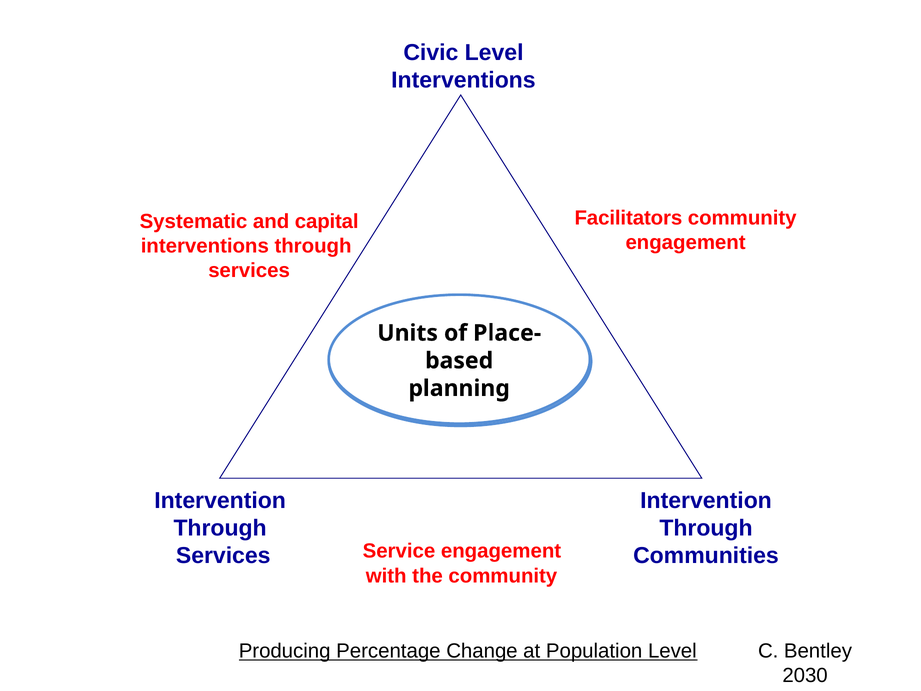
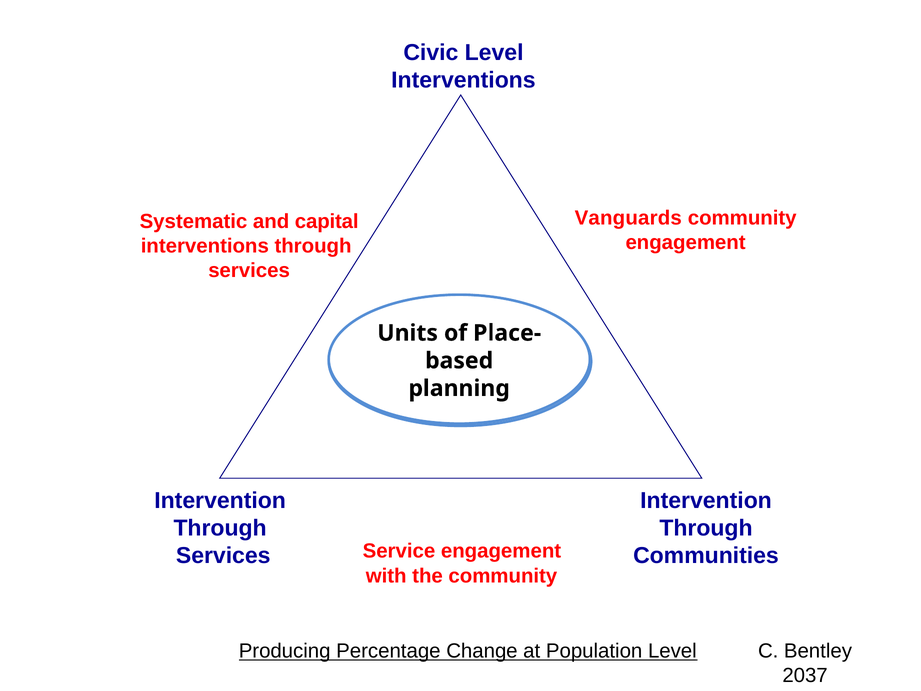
Facilitators: Facilitators -> Vanguards
2030: 2030 -> 2037
